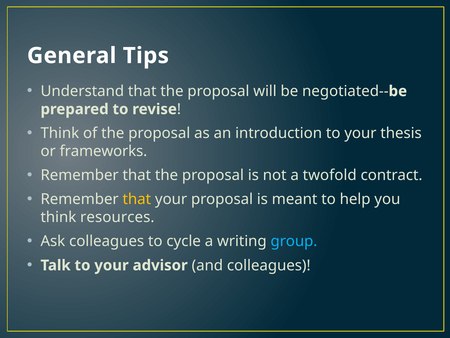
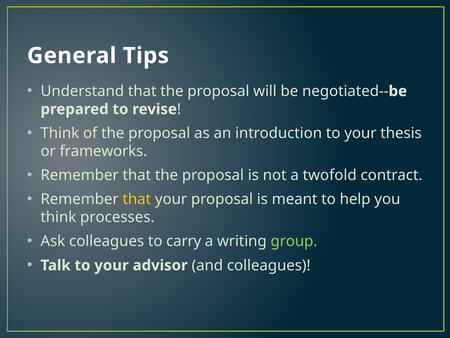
resources: resources -> processes
cycle: cycle -> carry
group colour: light blue -> light green
